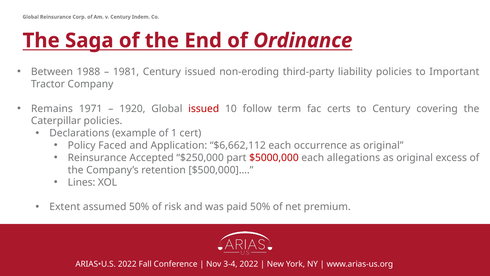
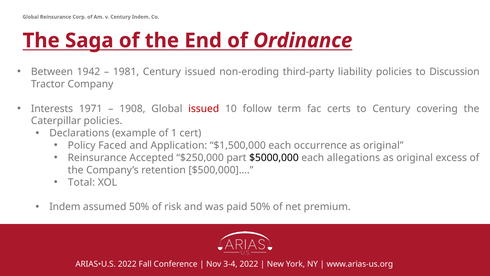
1988: 1988 -> 1942
Important: Important -> Discussion
Remains: Remains -> Interests
1920: 1920 -> 1908
$6,662,112: $6,662,112 -> $1,500,000
$5000,000 colour: red -> black
Lines: Lines -> Total
Extent at (65, 207): Extent -> Indem
